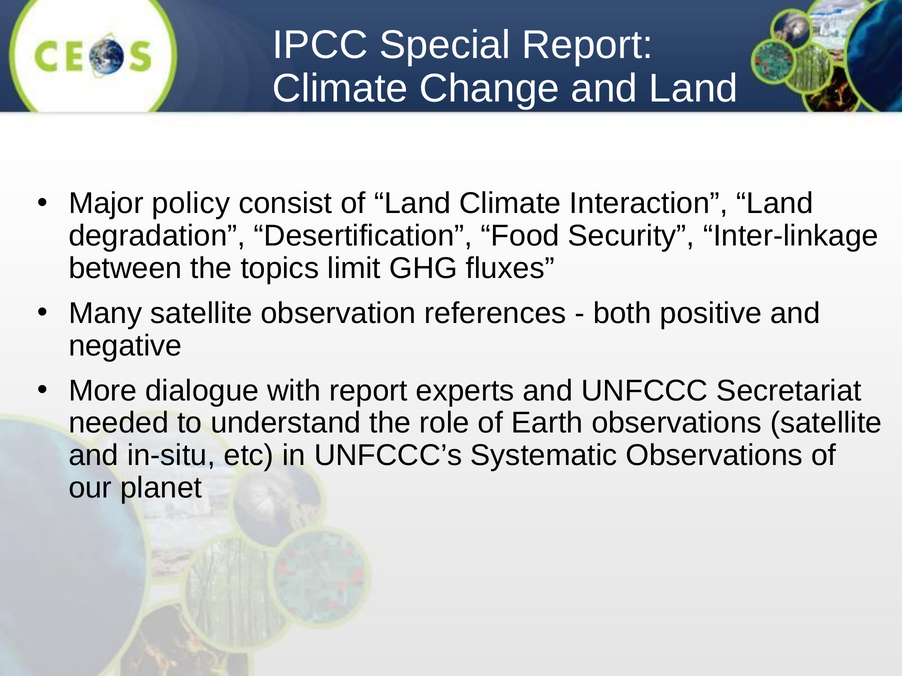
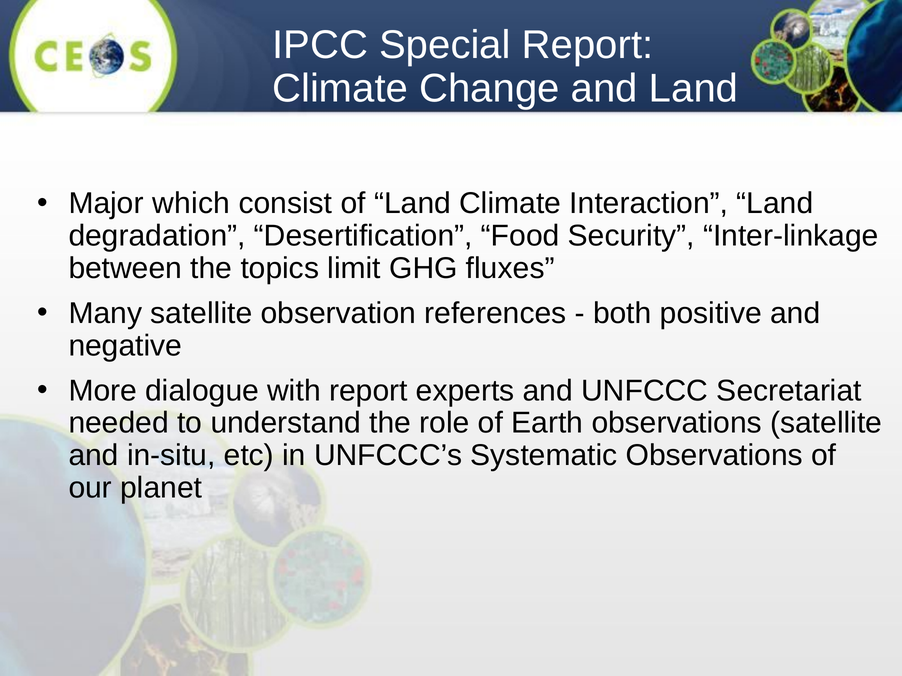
policy: policy -> which
